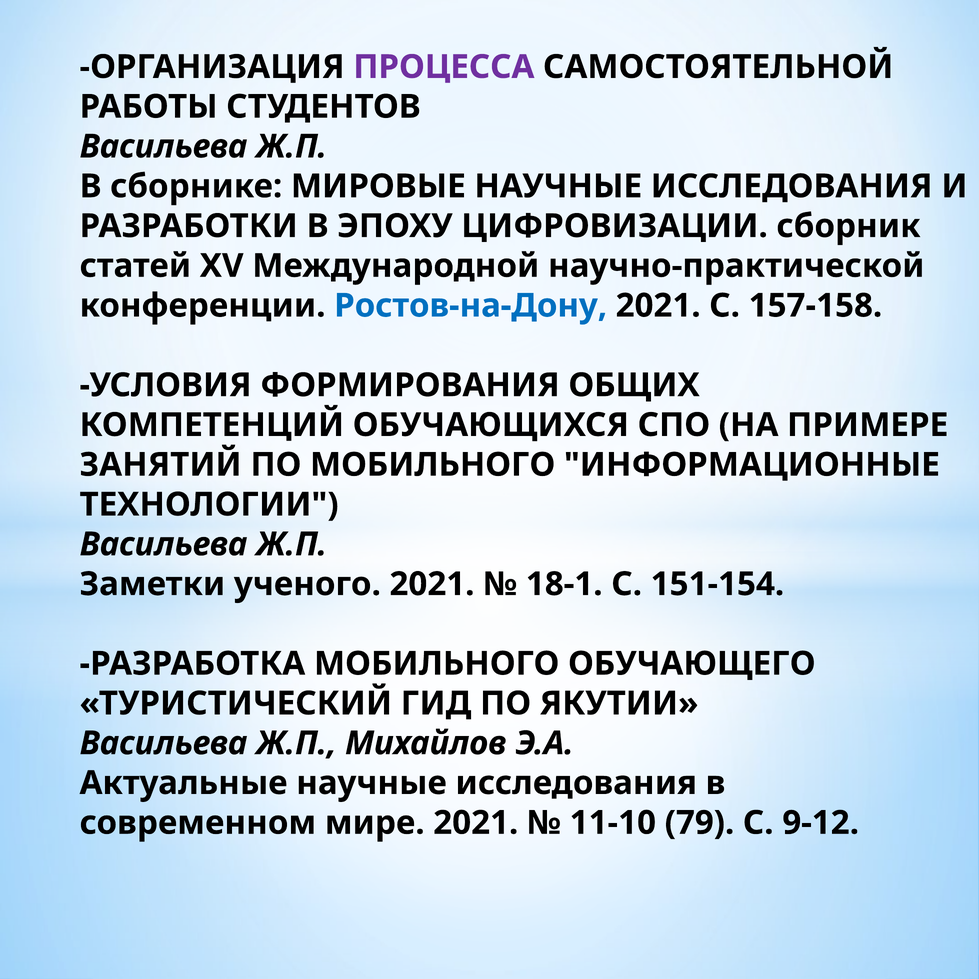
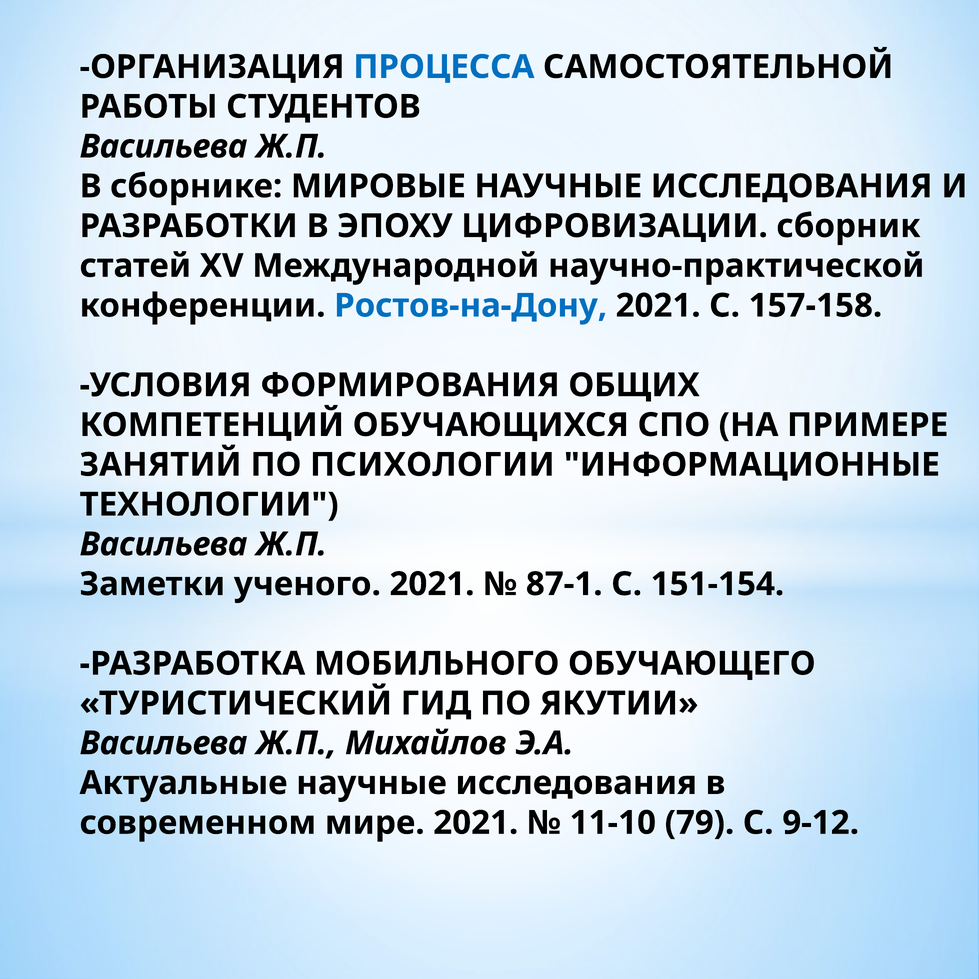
ПРОЦЕССА colour: purple -> blue
ПО МОБИЛЬНОГО: МОБИЛЬНОГО -> ПСИХОЛОГИИ
18-1: 18-1 -> 87-1
